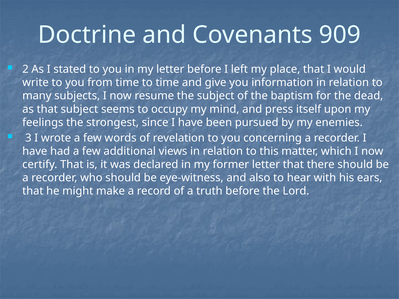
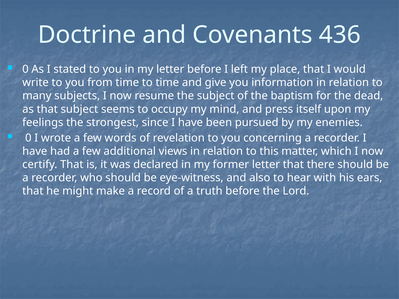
909: 909 -> 436
2 at (25, 69): 2 -> 0
3 at (28, 138): 3 -> 0
